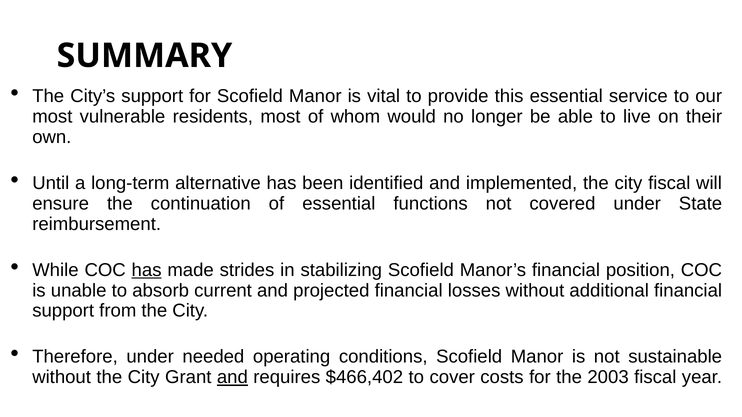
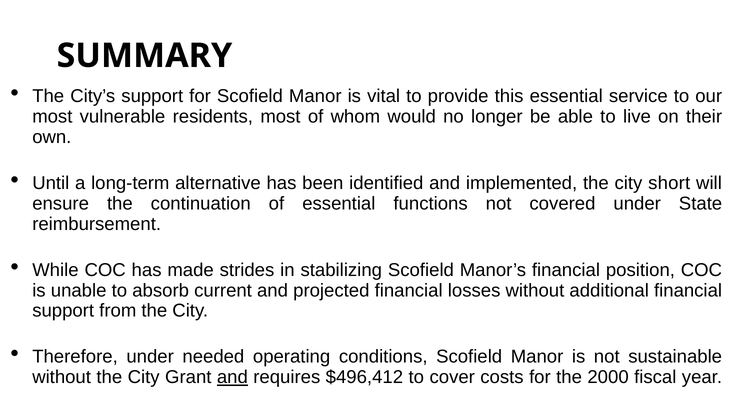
city fiscal: fiscal -> short
has at (147, 270) underline: present -> none
$466,402: $466,402 -> $496,412
2003: 2003 -> 2000
